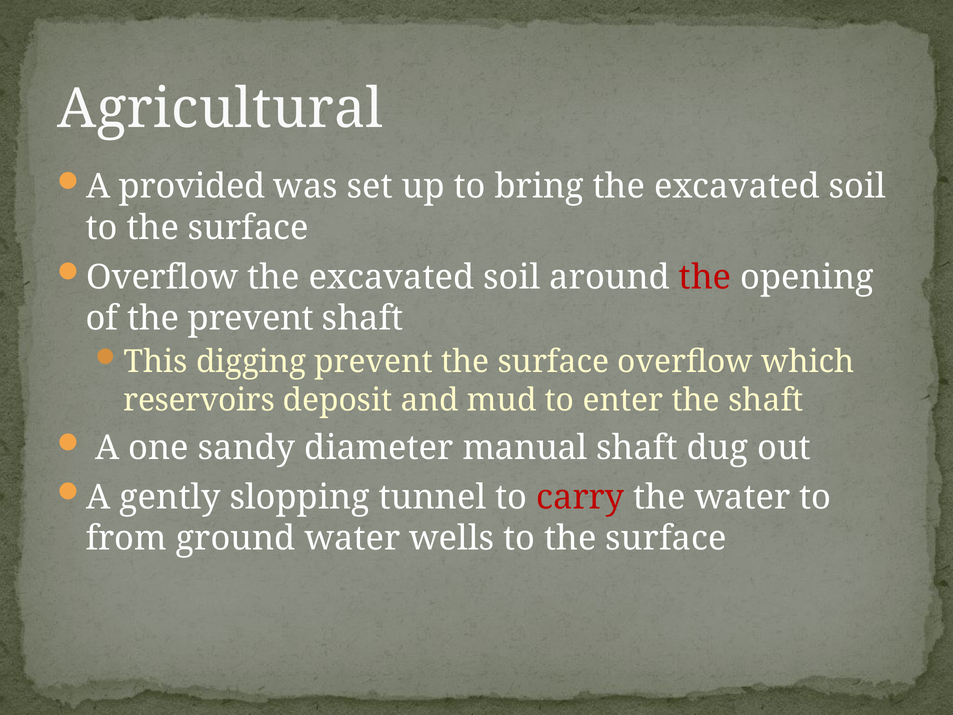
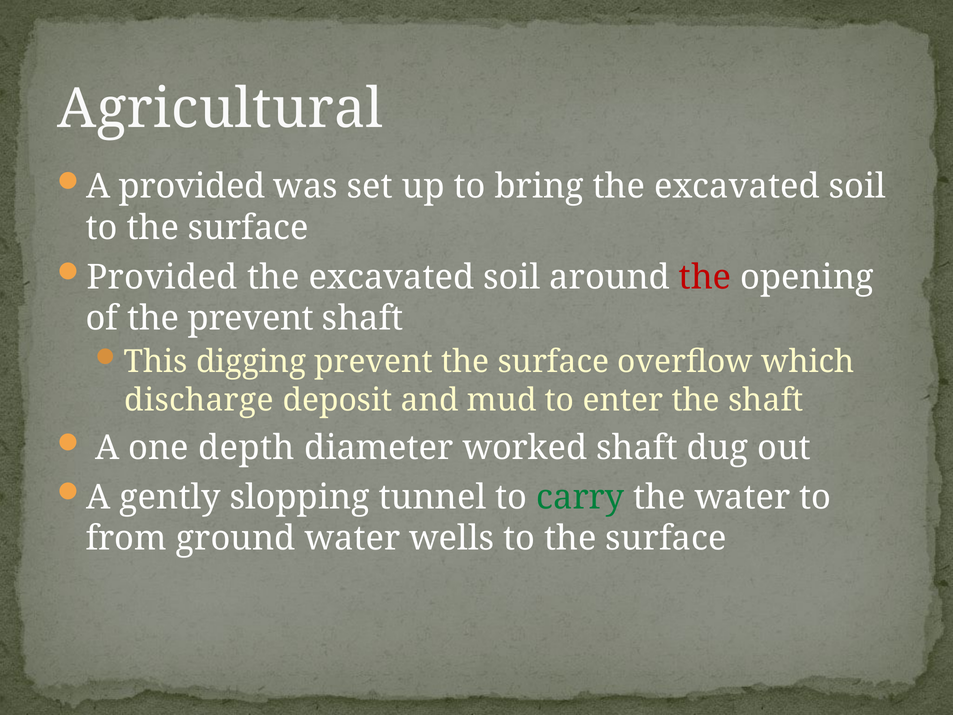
Overflow at (162, 277): Overflow -> Provided
reservoirs: reservoirs -> discharge
sandy: sandy -> depth
manual: manual -> worked
carry colour: red -> green
